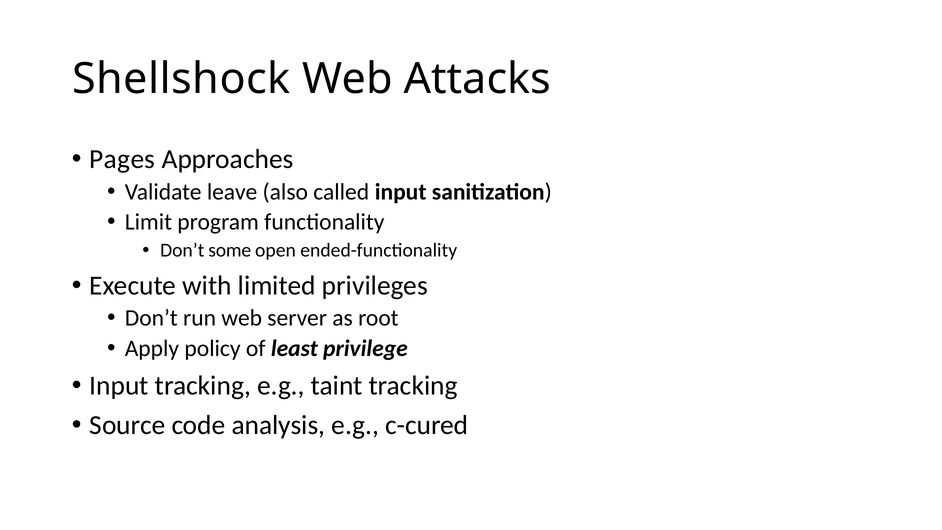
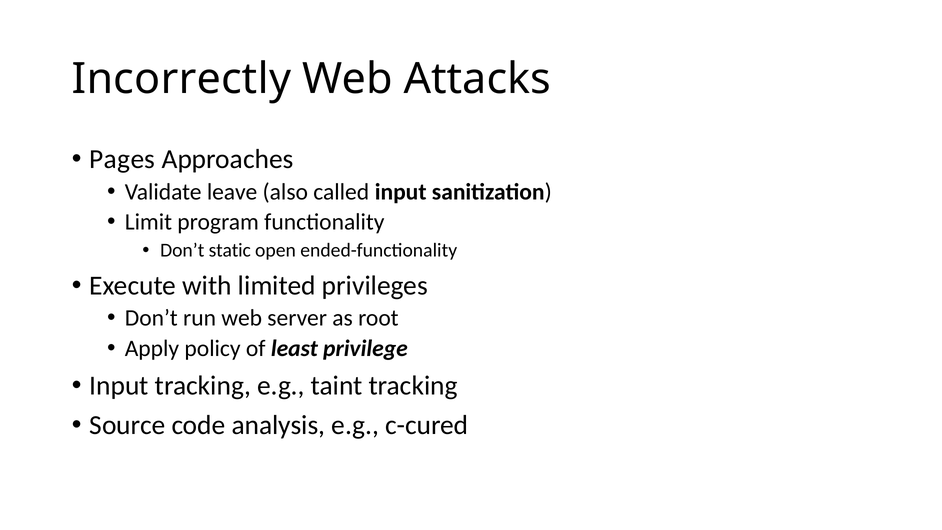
Shellshock: Shellshock -> Incorrectly
some: some -> static
